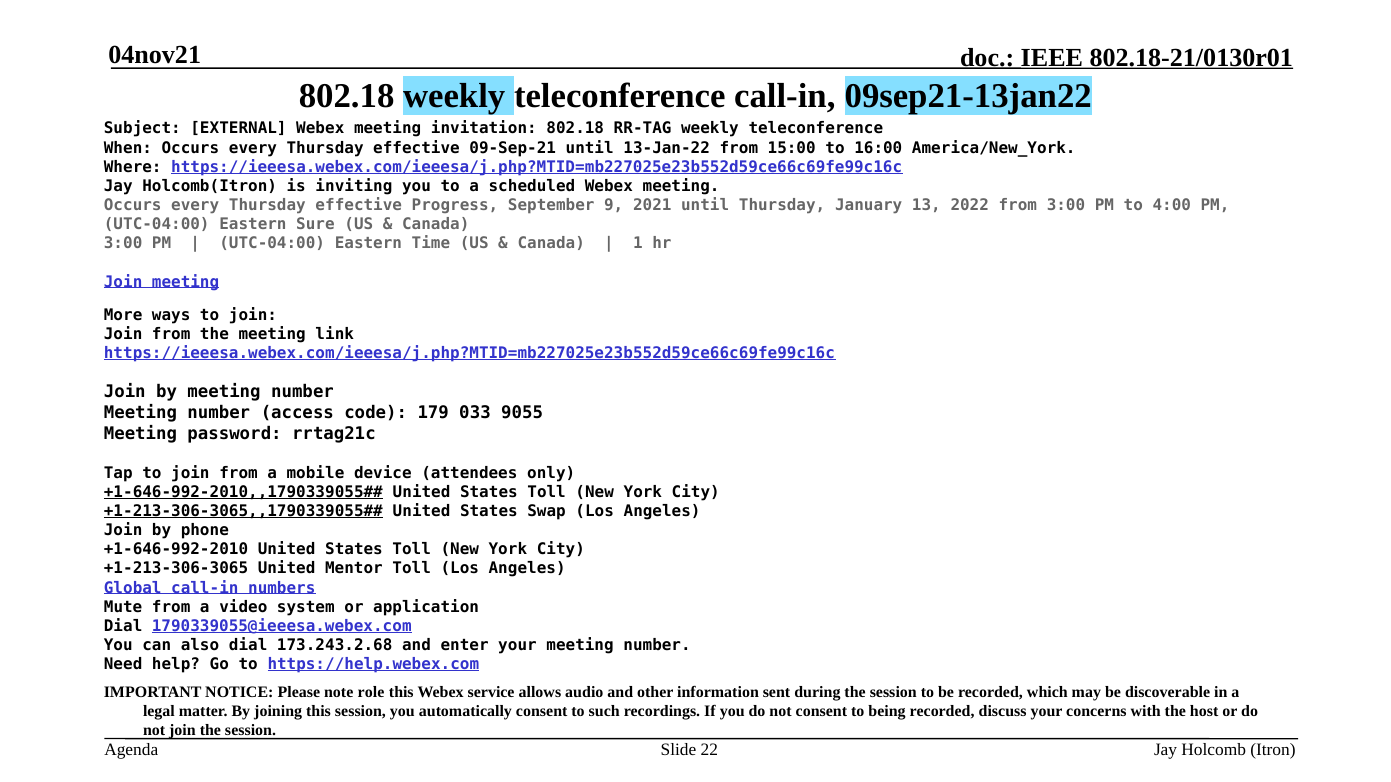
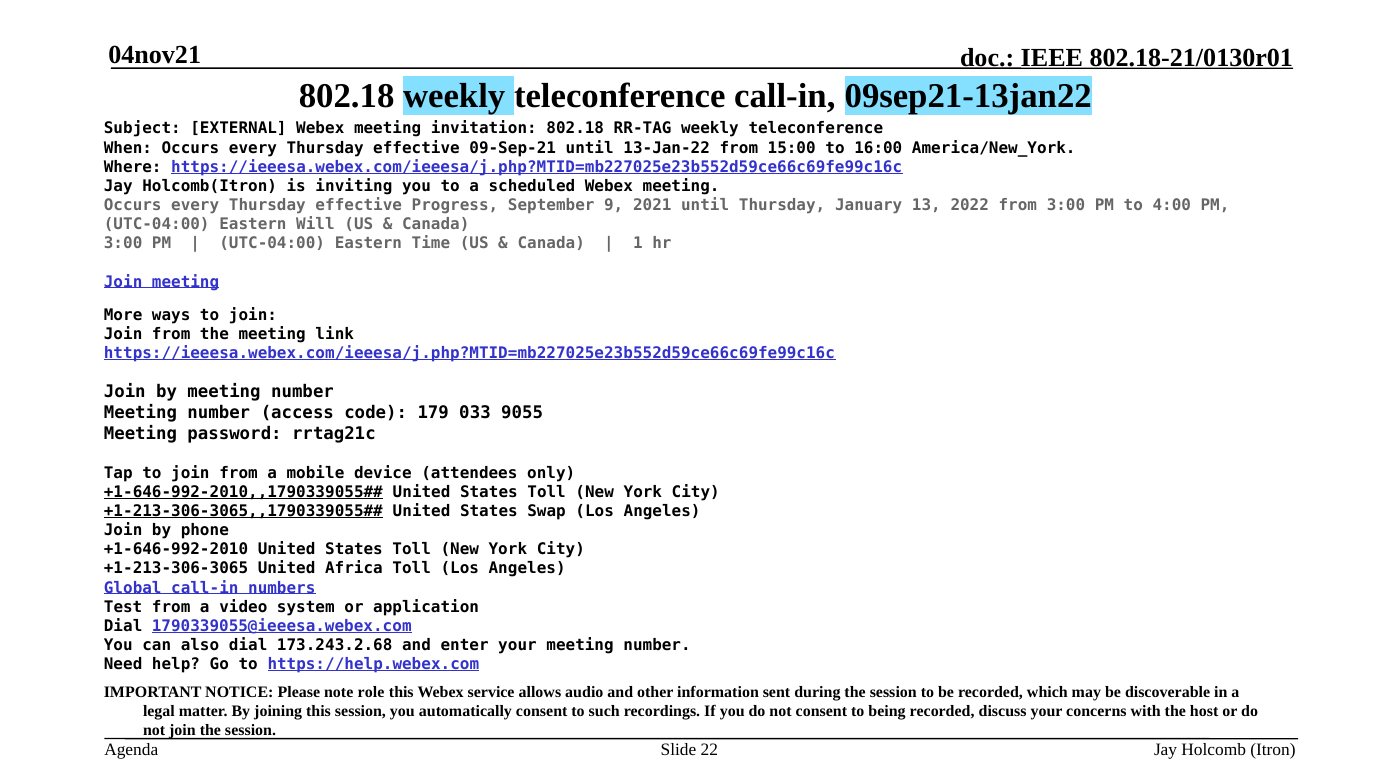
Sure: Sure -> Will
Mentor: Mentor -> Africa
Mute: Mute -> Test
